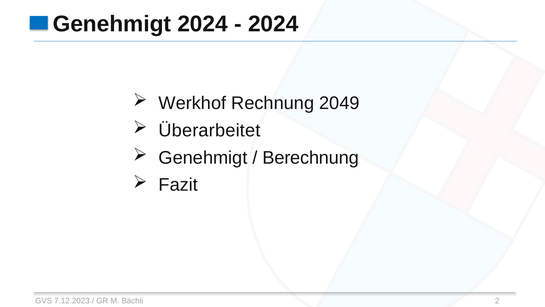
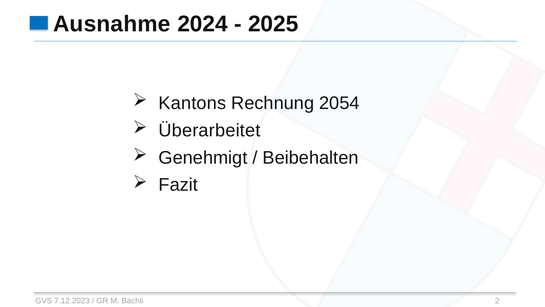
Genehmigt at (112, 24): Genehmigt -> Ausnahme
2024 at (273, 24): 2024 -> 2025
Werkhof: Werkhof -> Kantons
2049: 2049 -> 2054
Berechnung: Berechnung -> Beibehalten
